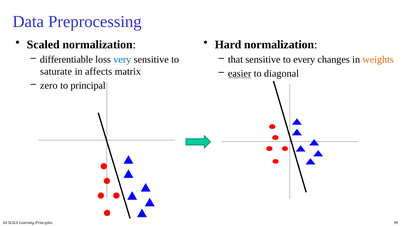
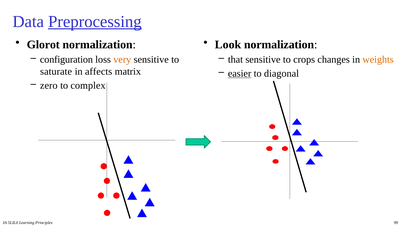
Preprocessing underline: none -> present
Scaled: Scaled -> Glorot
Hard: Hard -> Look
differentiable: differentiable -> configuration
very colour: blue -> orange
every: every -> crops
principal: principal -> complex
